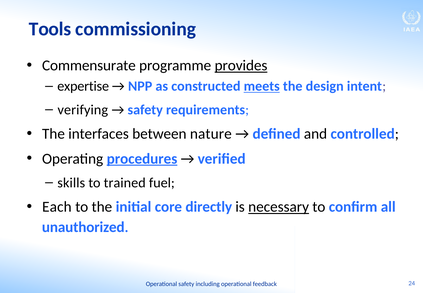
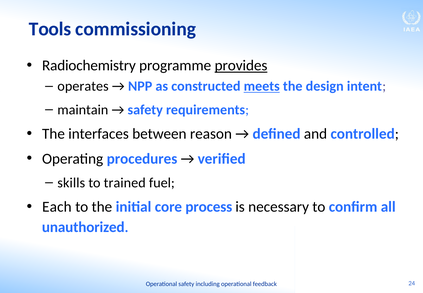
Commensurate: Commensurate -> Radiochemistry
expertise: expertise -> operates
verifying: verifying -> maintain
nature: nature -> reason
procedures underline: present -> none
directly: directly -> process
necessary underline: present -> none
